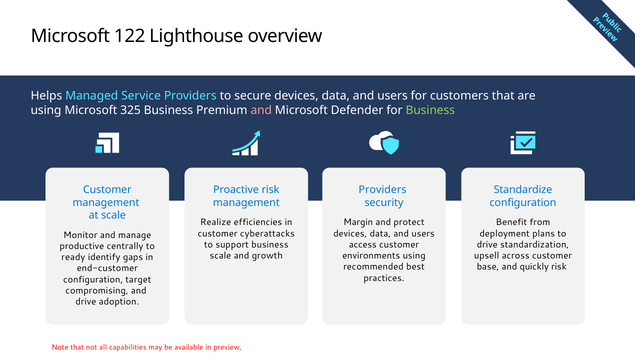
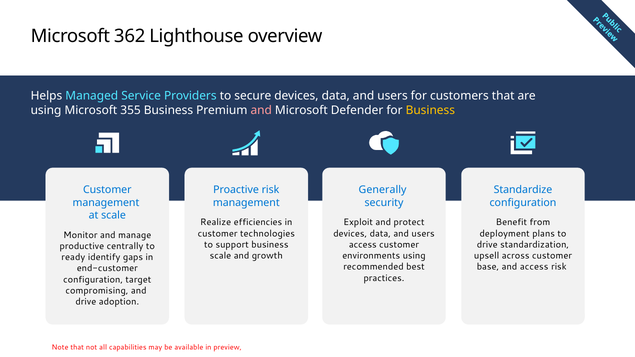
122: 122 -> 362
325: 325 -> 355
Business at (430, 110) colour: light green -> yellow
Providers at (383, 190): Providers -> Generally
Margin: Margin -> Exploit
cyberattacks: cyberattacks -> technologies
and quickly: quickly -> access
